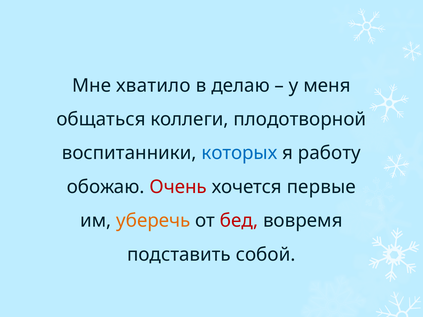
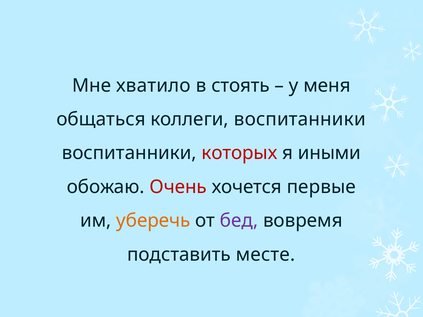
делаю: делаю -> стоять
коллеги плодотворной: плодотворной -> воспитанники
которых colour: blue -> red
работу: работу -> иными
бед colour: red -> purple
собой: собой -> месте
